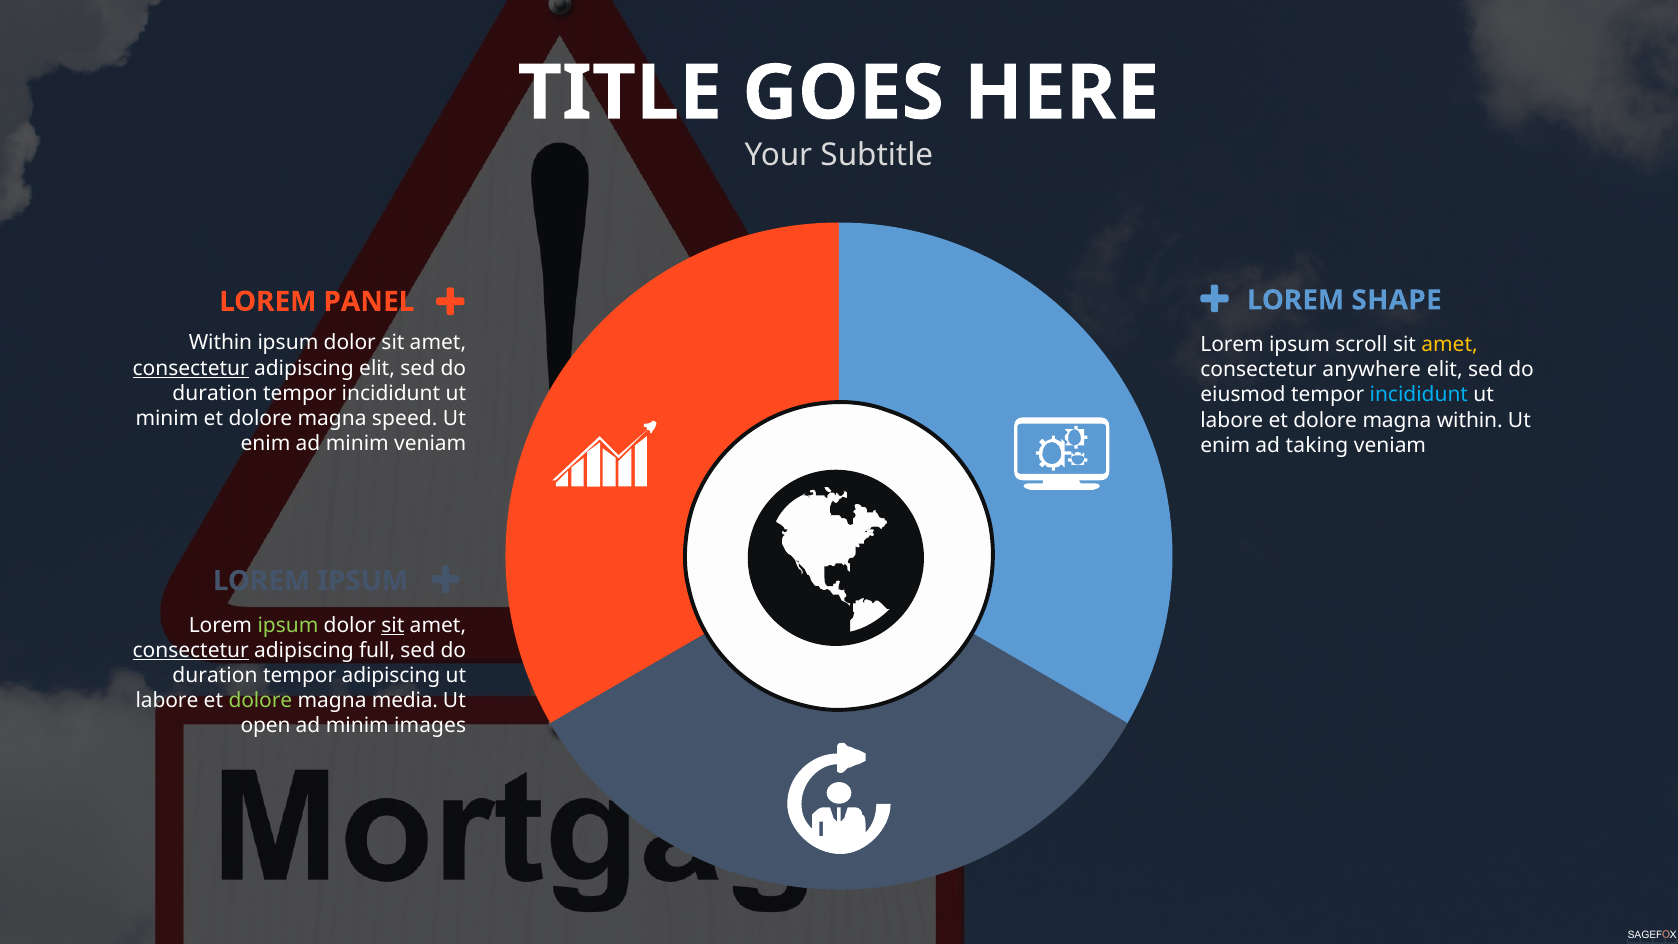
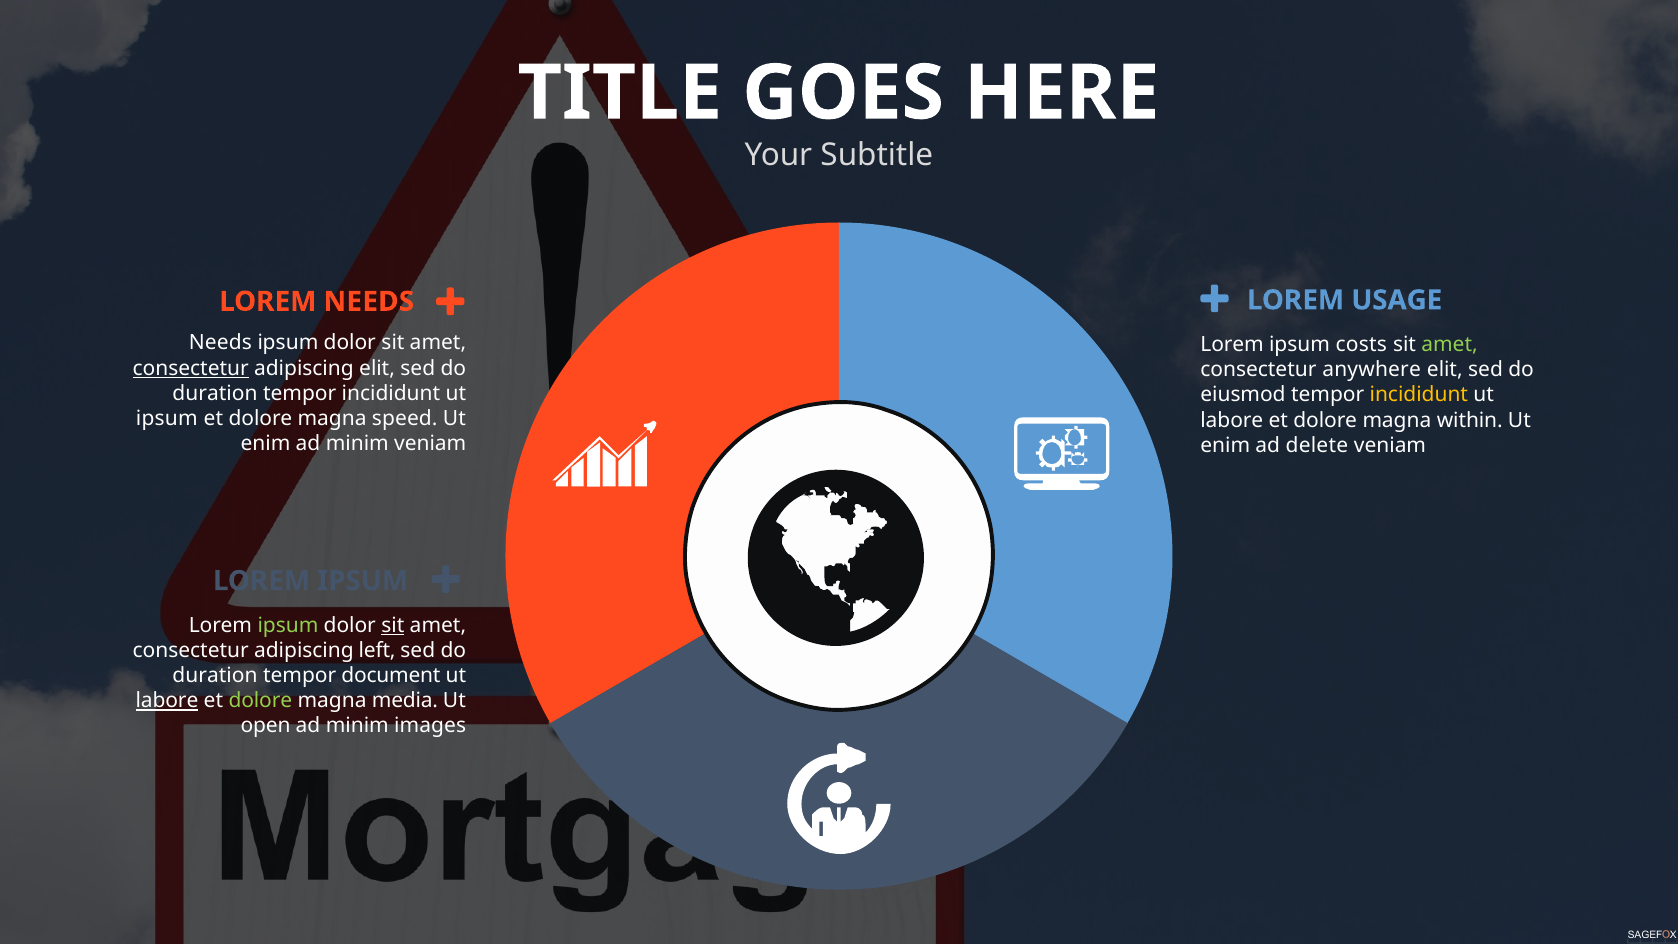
SHAPE: SHAPE -> USAGE
LOREM PANEL: PANEL -> NEEDS
Within at (220, 343): Within -> Needs
scroll: scroll -> costs
amet at (1450, 345) colour: yellow -> light green
incididunt at (1419, 395) colour: light blue -> yellow
minim at (167, 418): minim -> ipsum
taking: taking -> delete
consectetur at (191, 650) underline: present -> none
full: full -> left
tempor adipiscing: adipiscing -> document
labore at (167, 701) underline: none -> present
